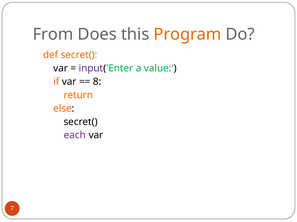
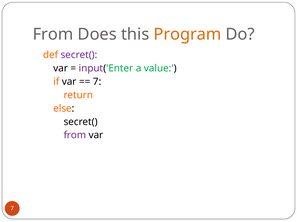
secret( at (79, 55) colour: orange -> purple
8 at (97, 82): 8 -> 7
each at (75, 136): each -> from
